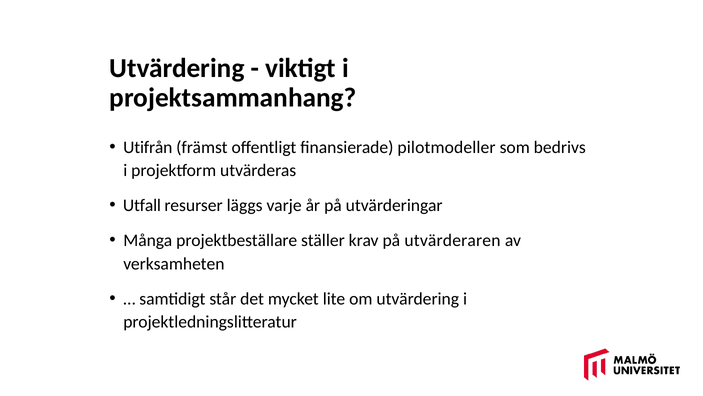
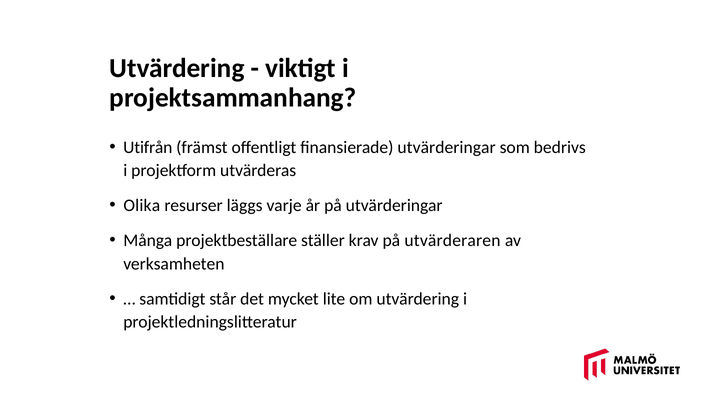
finansierade pilotmodeller: pilotmodeller -> utvärderingar
Utfall: Utfall -> Olika
